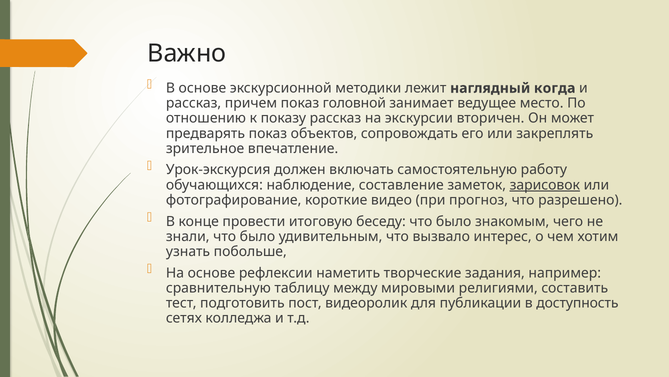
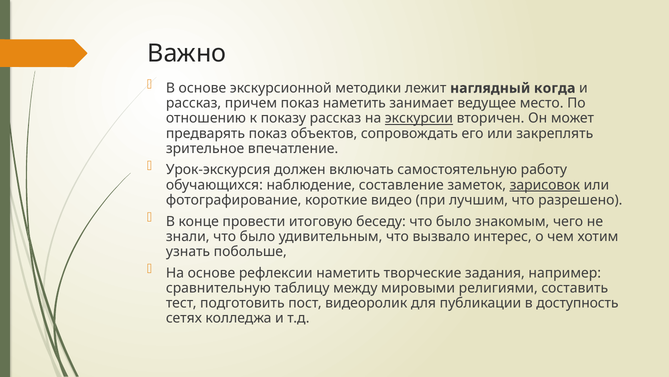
показ головной: головной -> наметить
экскурсии underline: none -> present
прогноз: прогноз -> лучшим
